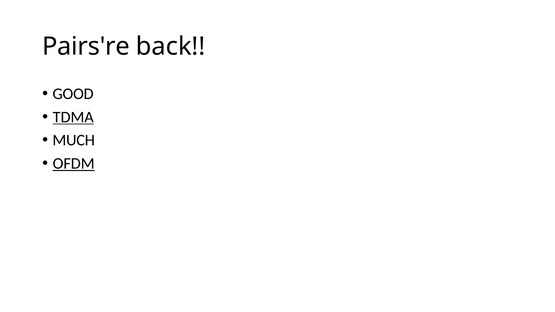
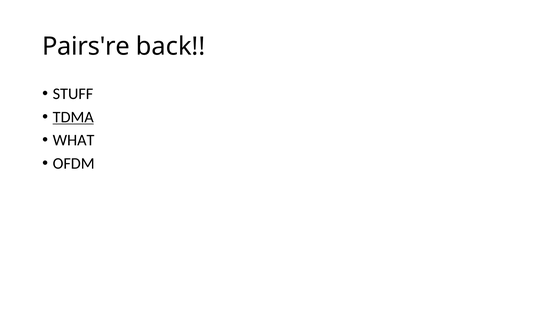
GOOD: GOOD -> STUFF
MUCH: MUCH -> WHAT
OFDM underline: present -> none
